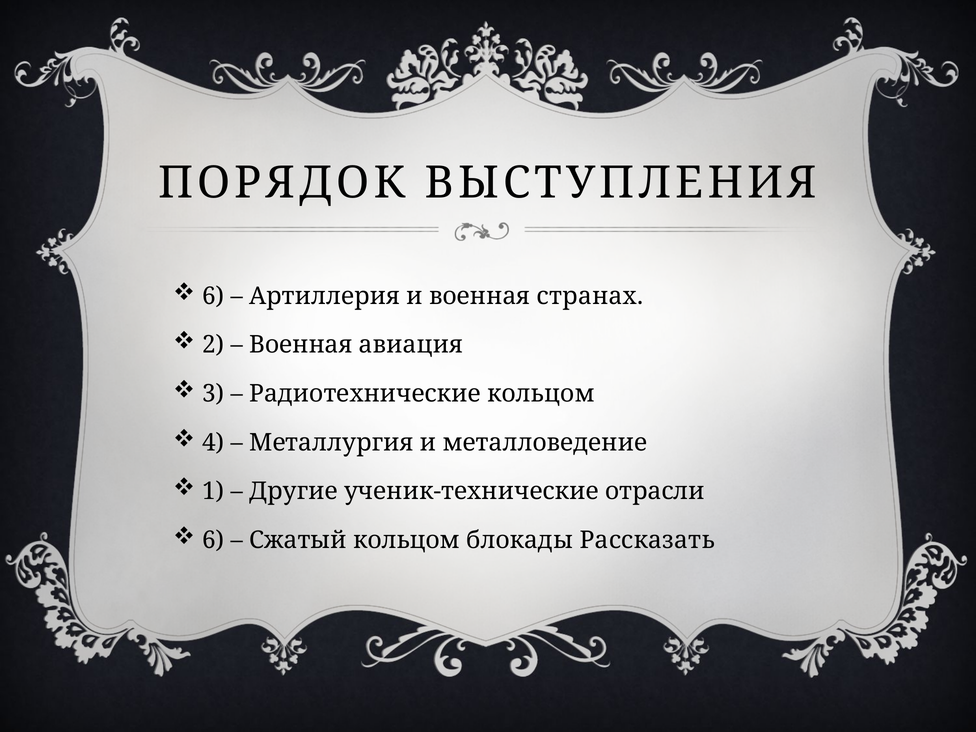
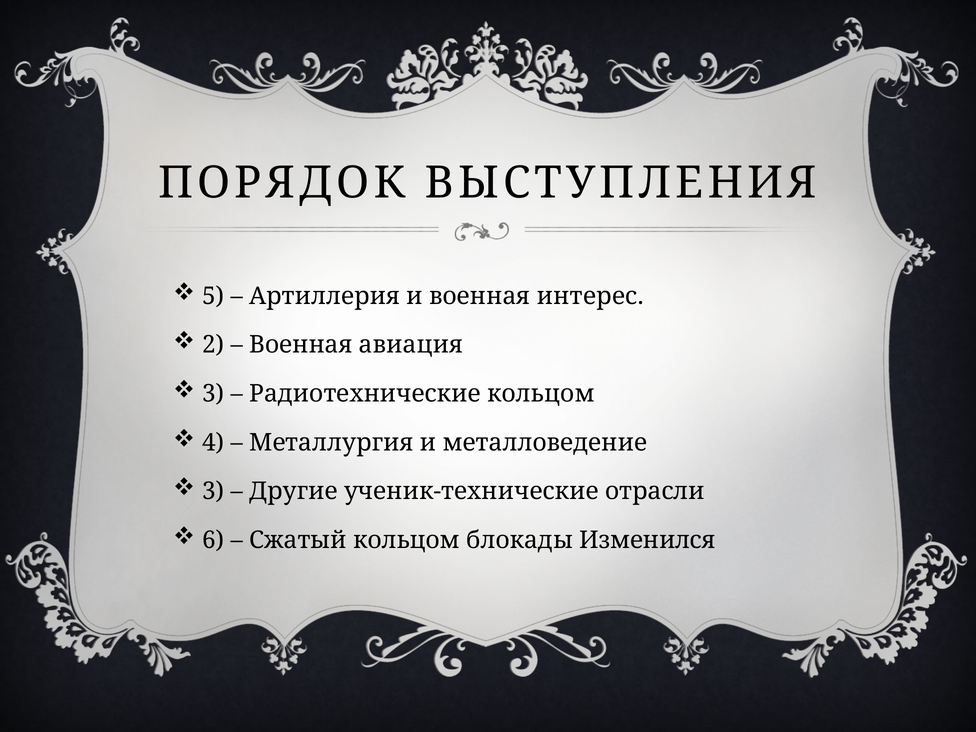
6 at (213, 296): 6 -> 5
странах: странах -> интерес
1 at (213, 491): 1 -> 3
Рассказать: Рассказать -> Изменился
